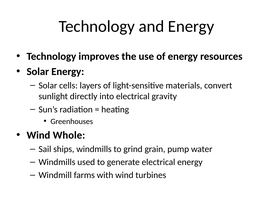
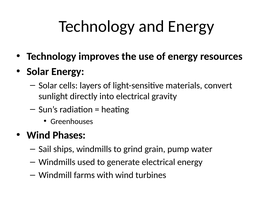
Whole: Whole -> Phases
